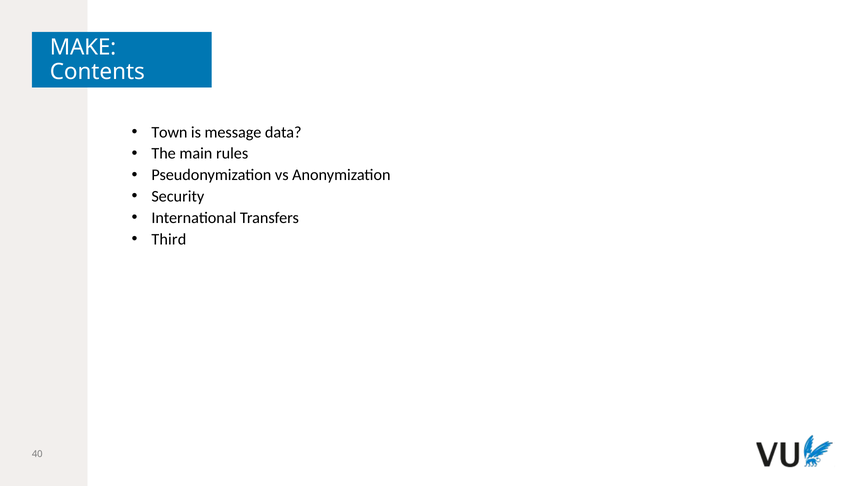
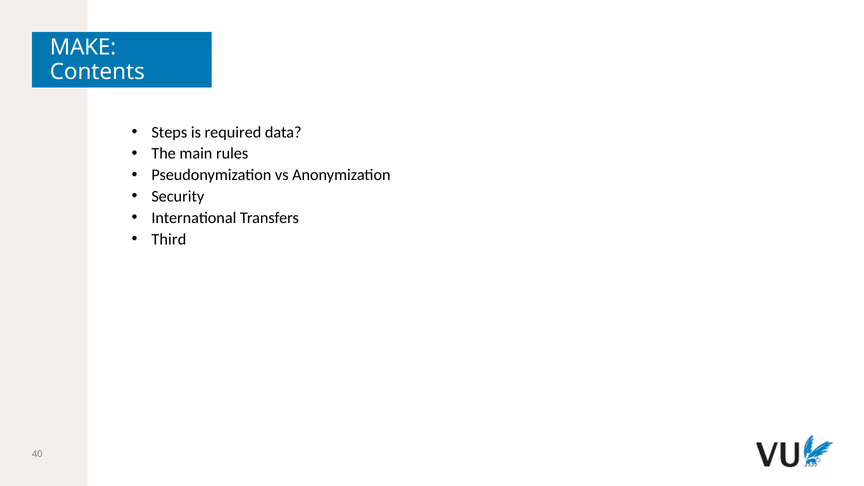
Town: Town -> Steps
message: message -> required
